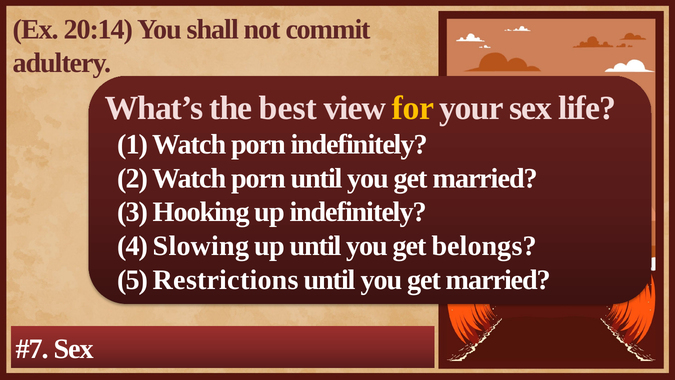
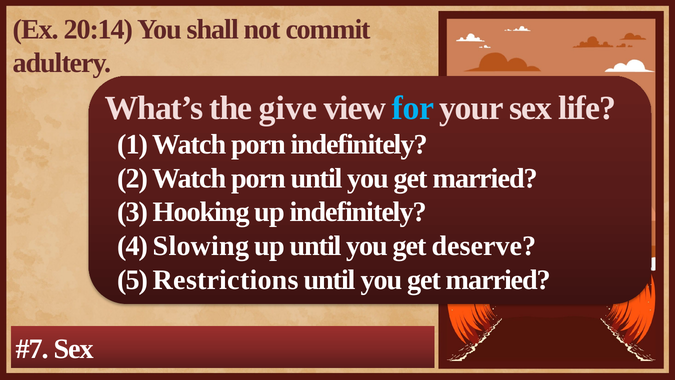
best: best -> give
for colour: yellow -> light blue
belongs: belongs -> deserve
